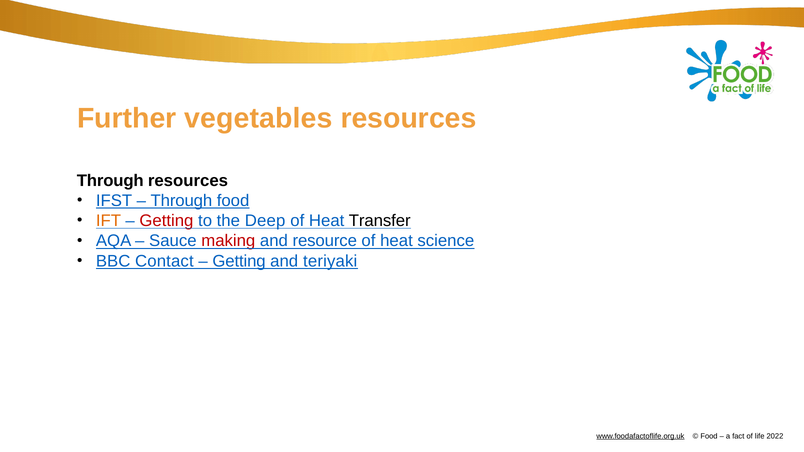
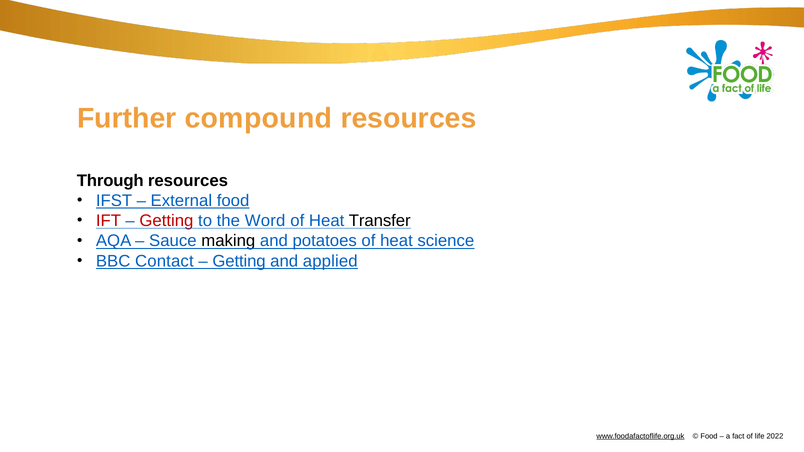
vegetables: vegetables -> compound
Through at (181, 201): Through -> External
IFT colour: orange -> red
Deep: Deep -> Word
making colour: red -> black
resource: resource -> potatoes
teriyaki: teriyaki -> applied
